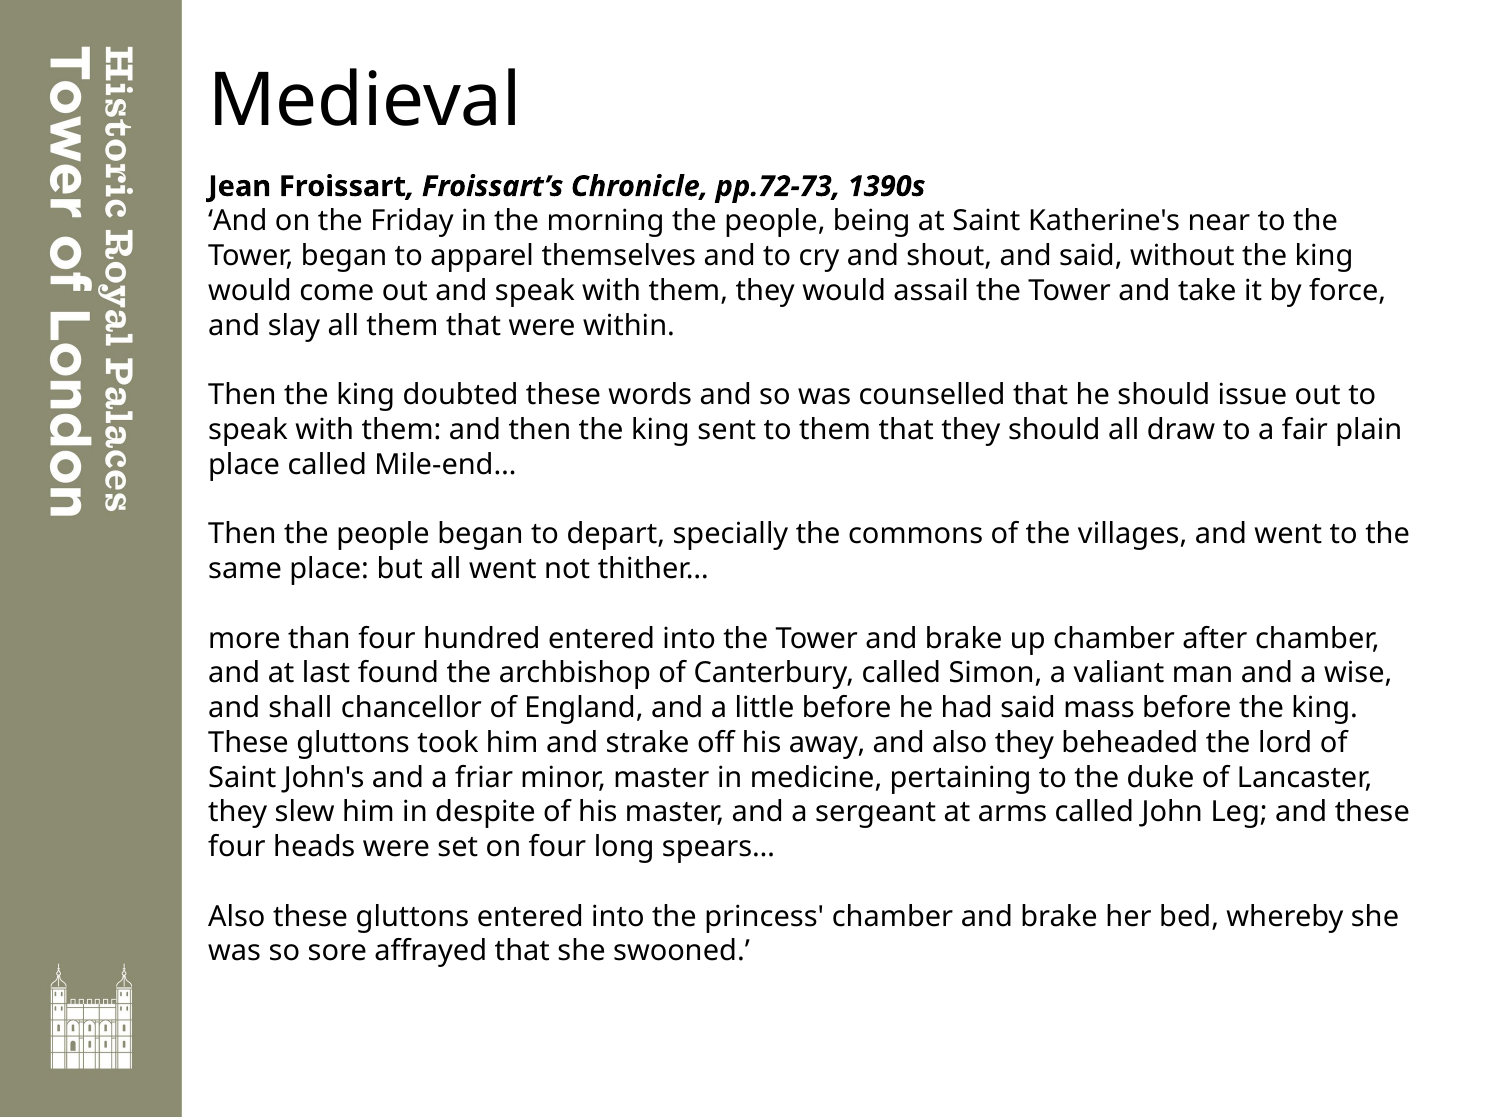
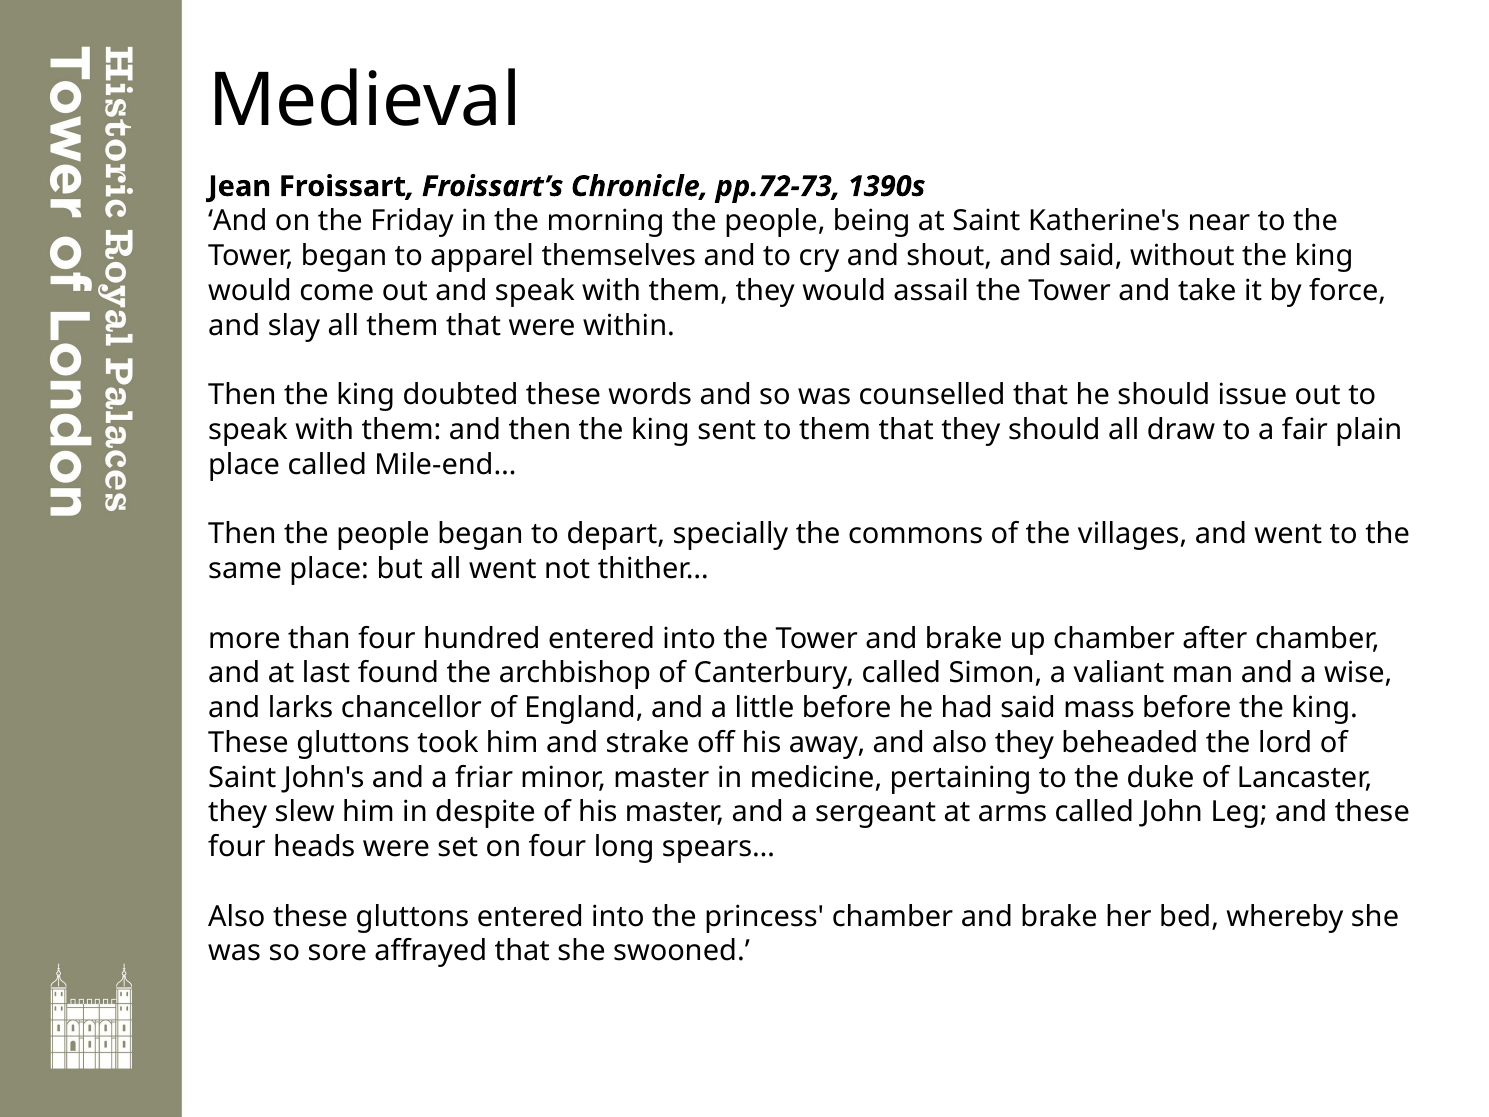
shall: shall -> larks
